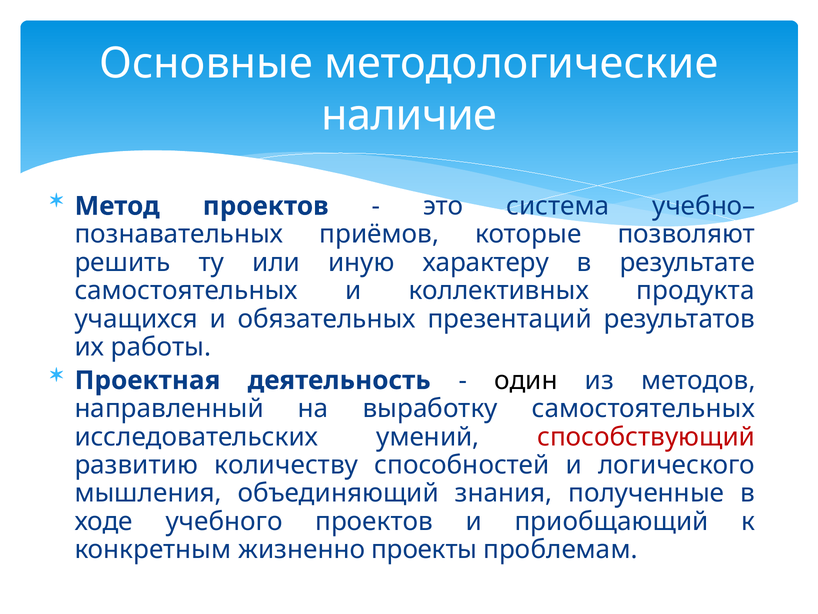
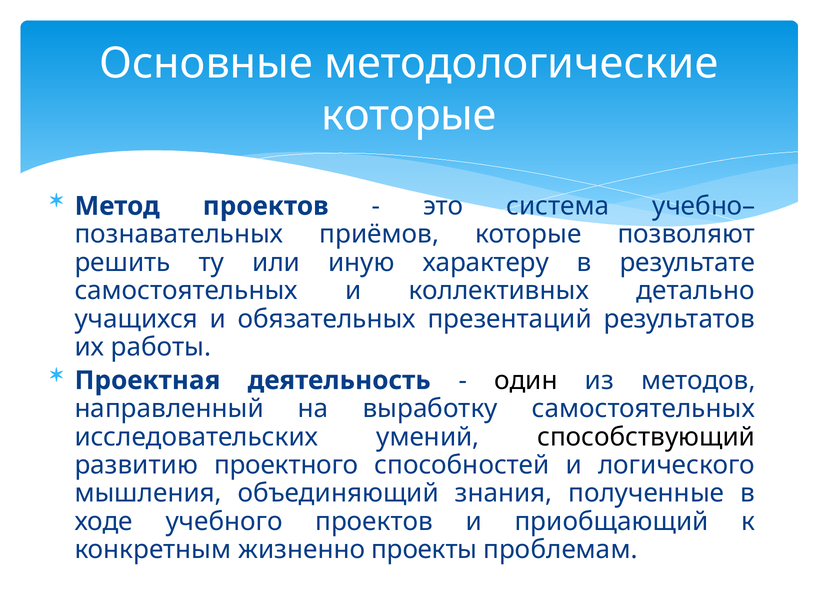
наличие at (409, 115): наличие -> которые
продукта: продукта -> детально
способствующий colour: red -> black
количеству: количеству -> проектного
